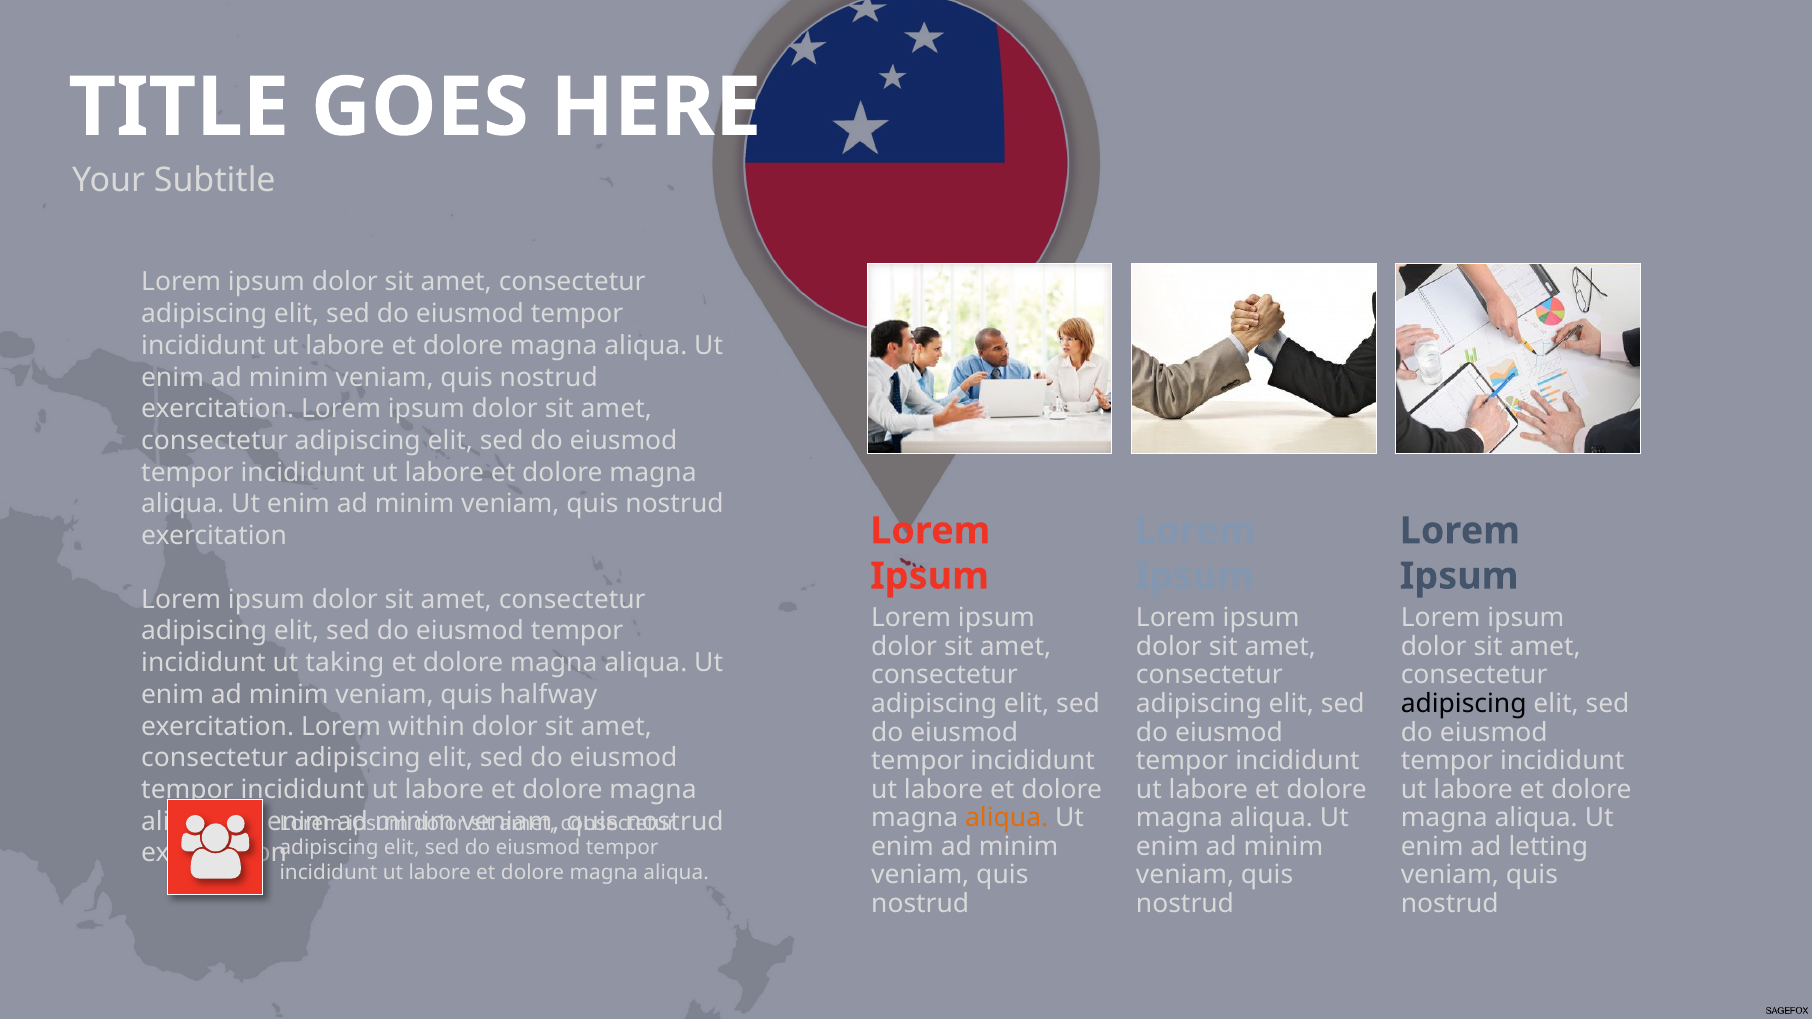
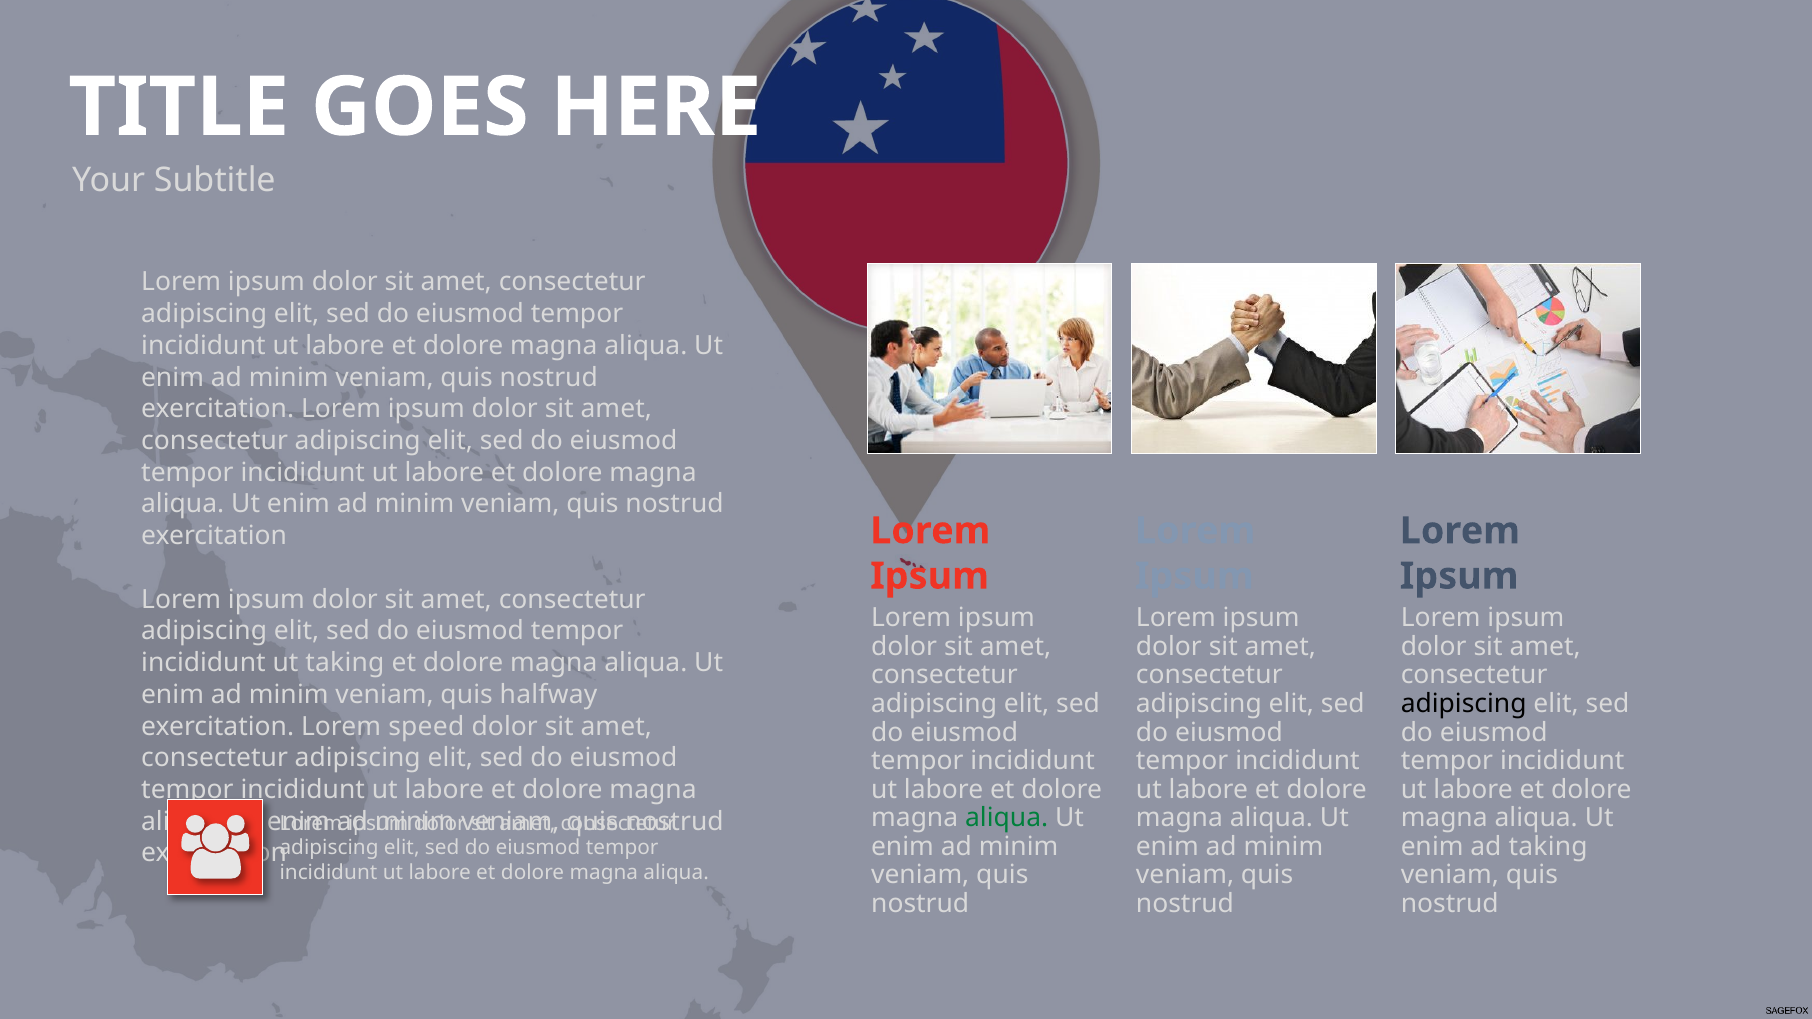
within: within -> speed
aliqua at (1007, 818) colour: orange -> green
ad letting: letting -> taking
